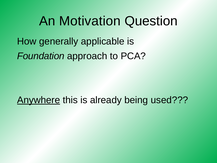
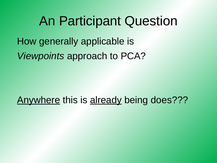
Motivation: Motivation -> Participant
Foundation: Foundation -> Viewpoints
already underline: none -> present
used: used -> does
